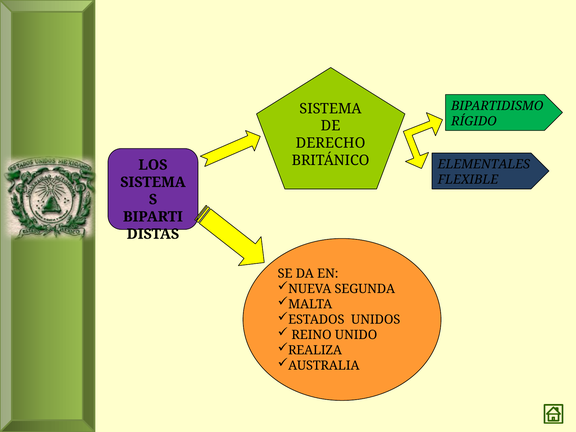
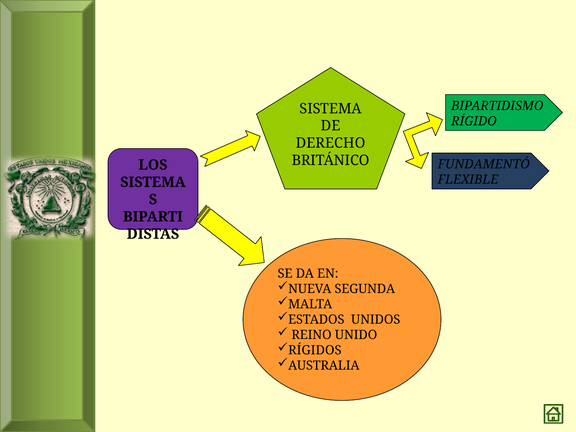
ELEMENTALES: ELEMENTALES -> FUNDAMENTÓ
REALIZA: REALIZA -> RÍGIDOS
